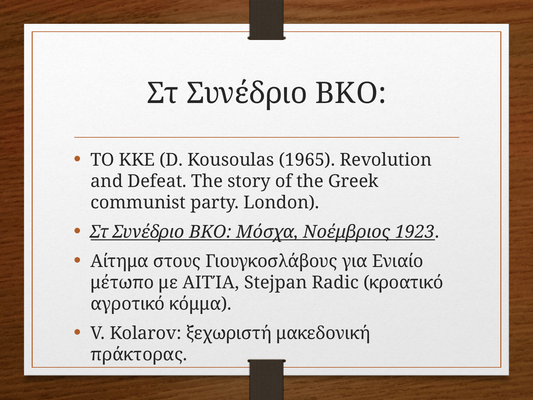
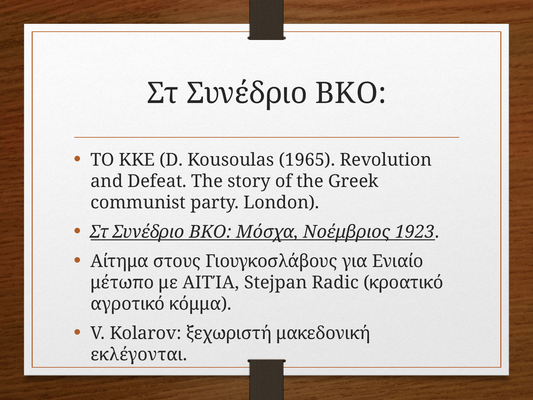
πράκτορας: πράκτορας -> εκλέγονται
